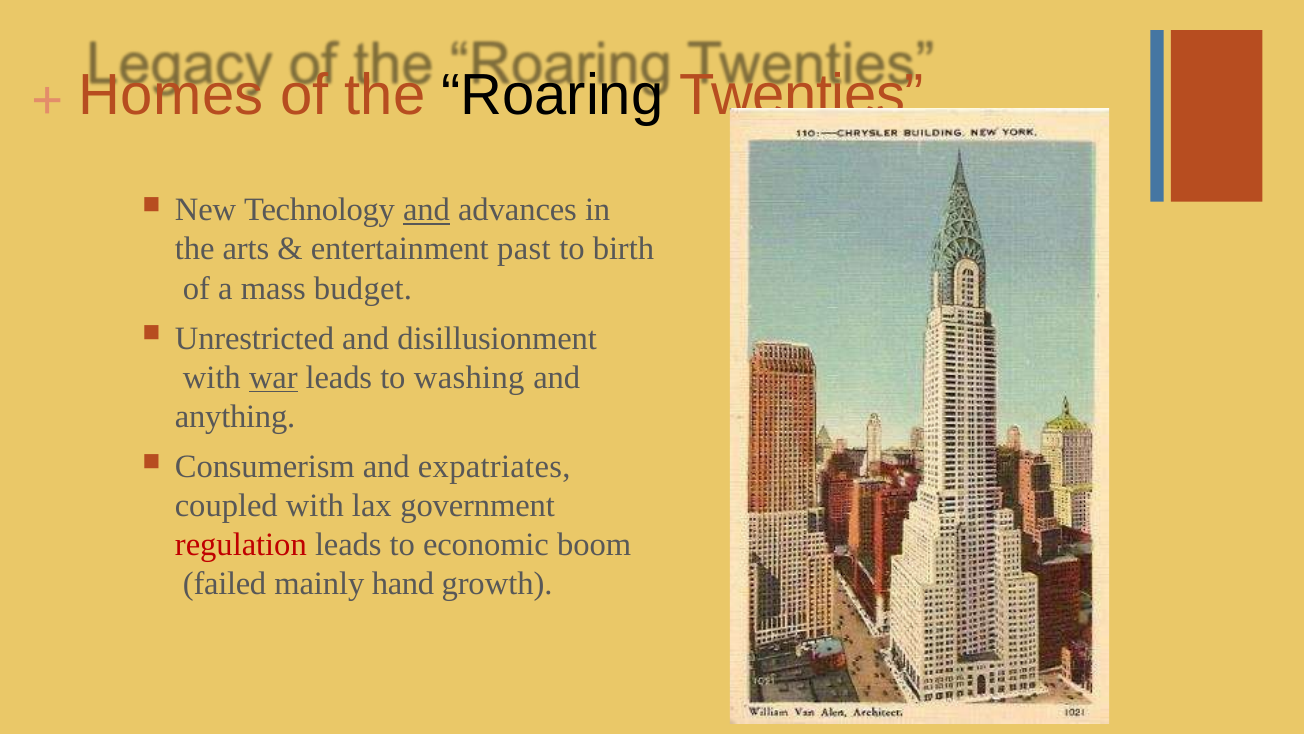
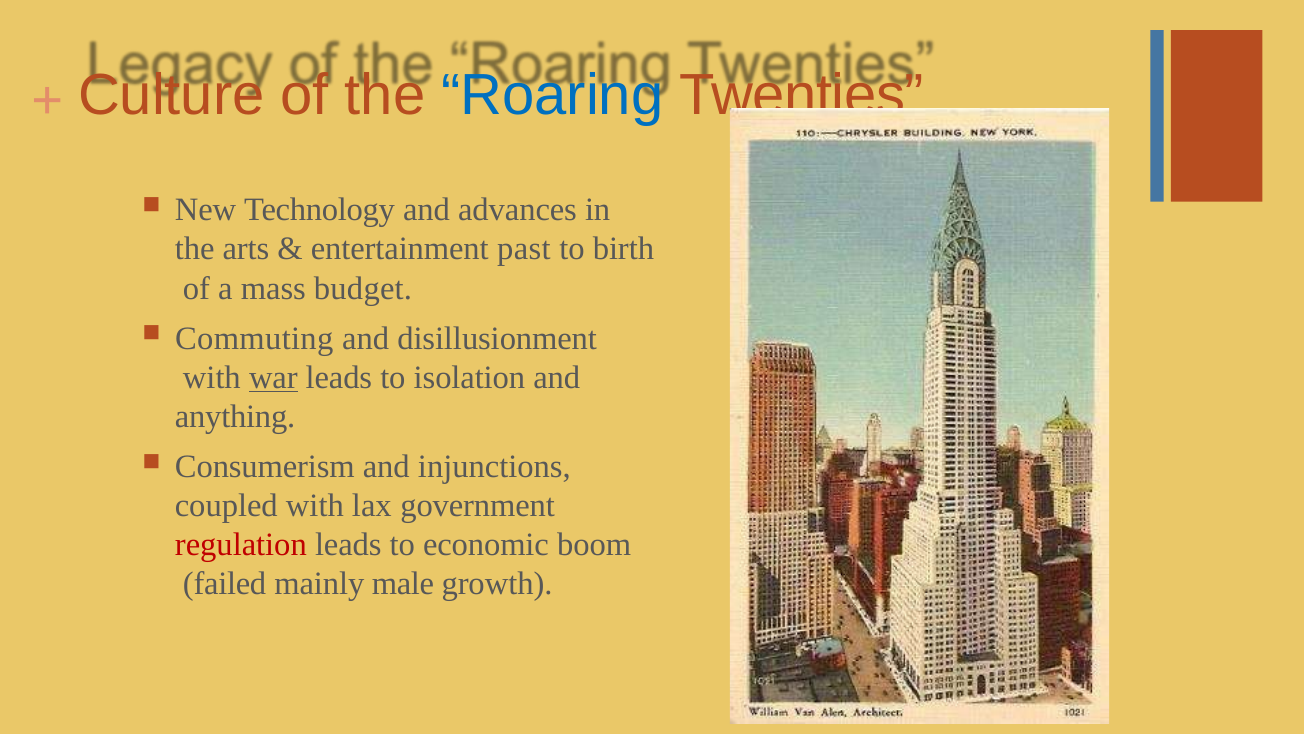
Homes: Homes -> Culture
Roaring colour: black -> blue
and at (427, 210) underline: present -> none
Unrestricted: Unrestricted -> Commuting
washing: washing -> isolation
expatriates: expatriates -> injunctions
hand: hand -> male
